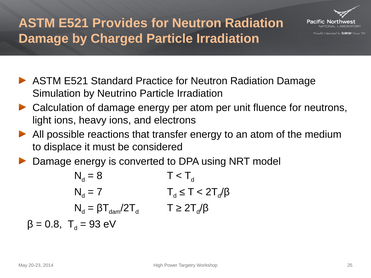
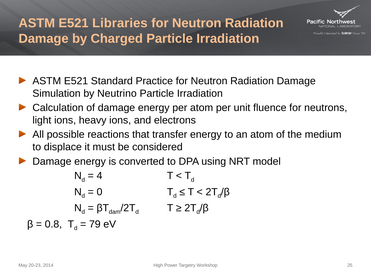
Provides: Provides -> Libraries
8: 8 -> 4
7: 7 -> 0
93: 93 -> 79
